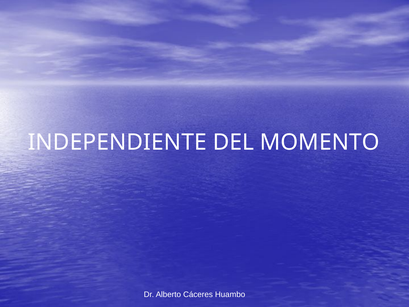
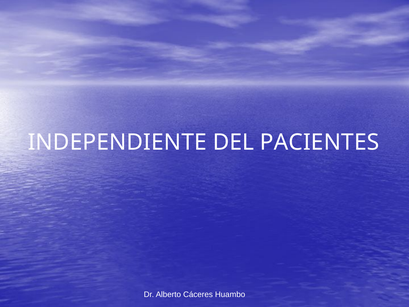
MOMENTO: MOMENTO -> PACIENTES
